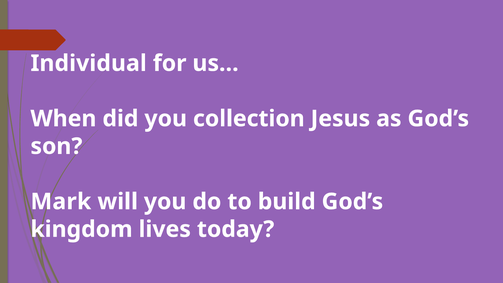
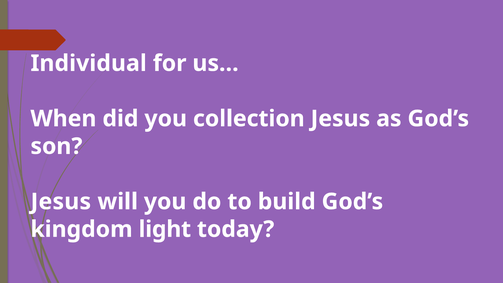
Mark at (61, 202): Mark -> Jesus
lives: lives -> light
